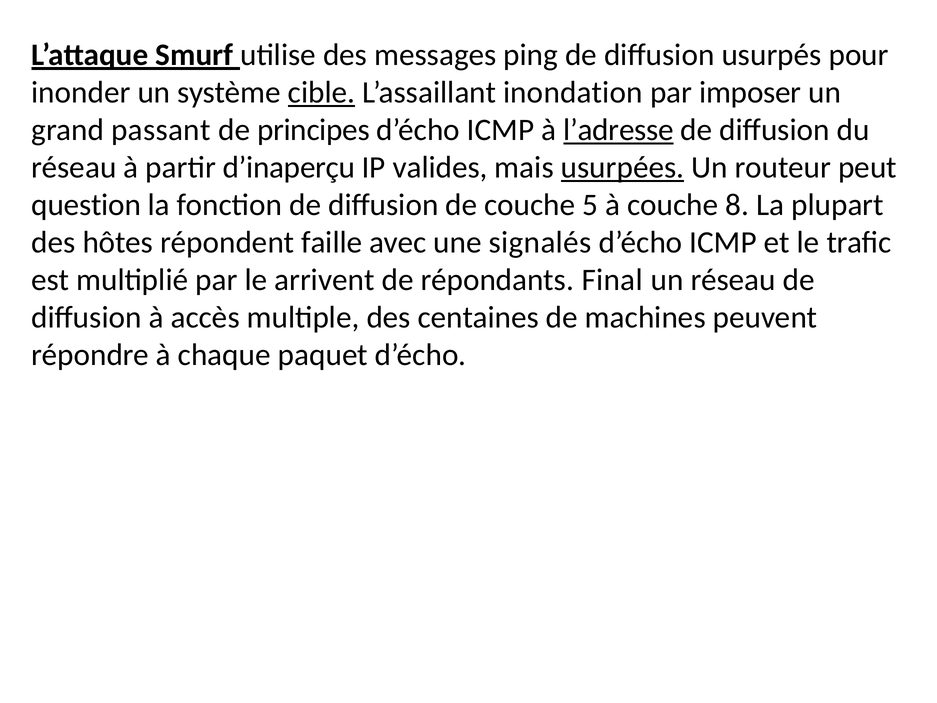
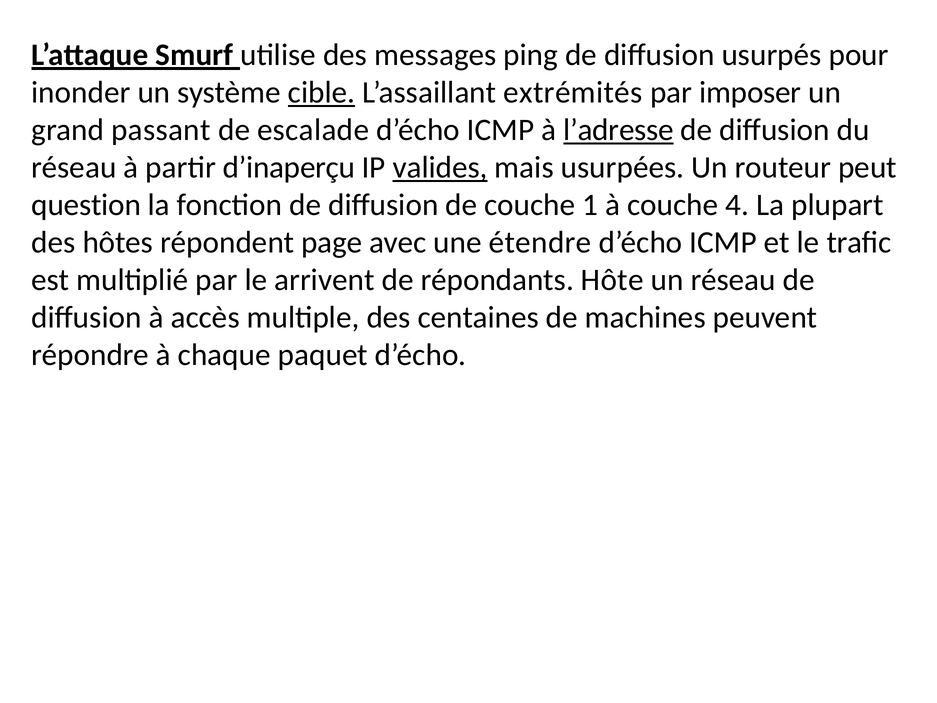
inondation: inondation -> extrémités
principes: principes -> escalade
valides underline: none -> present
usurpées underline: present -> none
5: 5 -> 1
8: 8 -> 4
faille: faille -> page
signalés: signalés -> étendre
Final: Final -> Hôte
